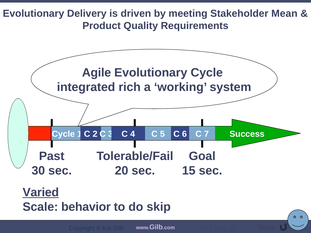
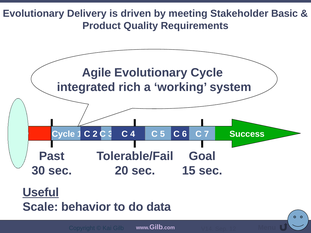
Mean: Mean -> Basic
Varied: Varied -> Useful
skip: skip -> data
